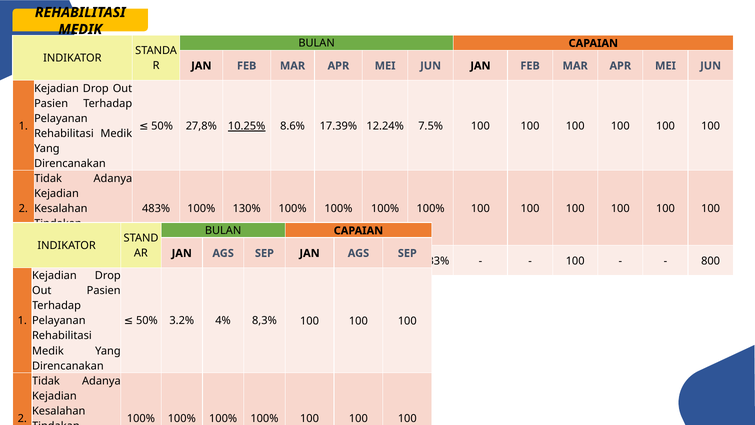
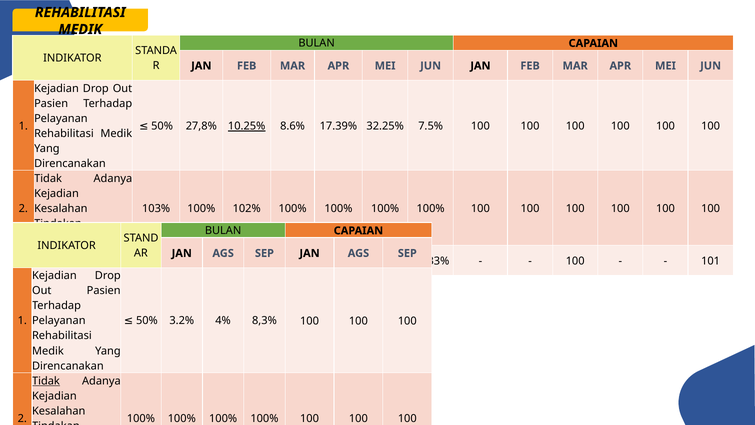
12.24%: 12.24% -> 32.25%
483%: 483% -> 103%
130%: 130% -> 102%
800: 800 -> 101
Tidak at (46, 381) underline: none -> present
